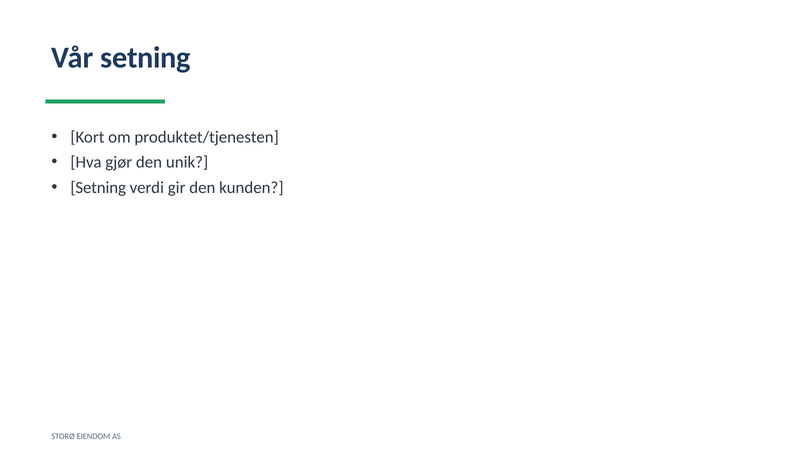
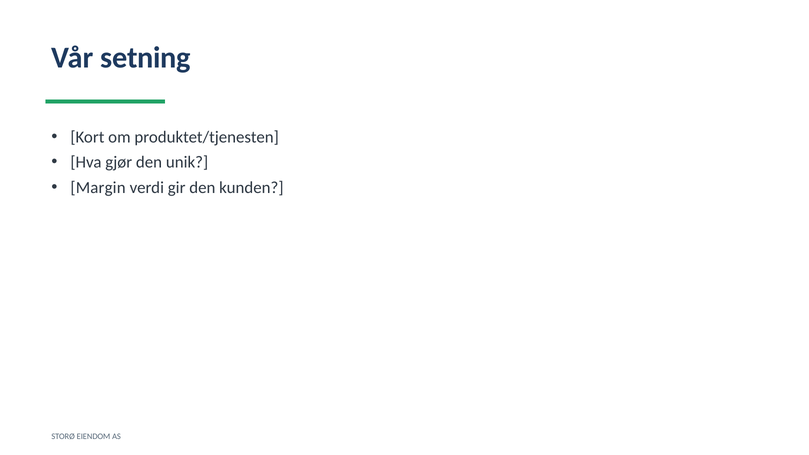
Setning at (98, 188): Setning -> Margin
